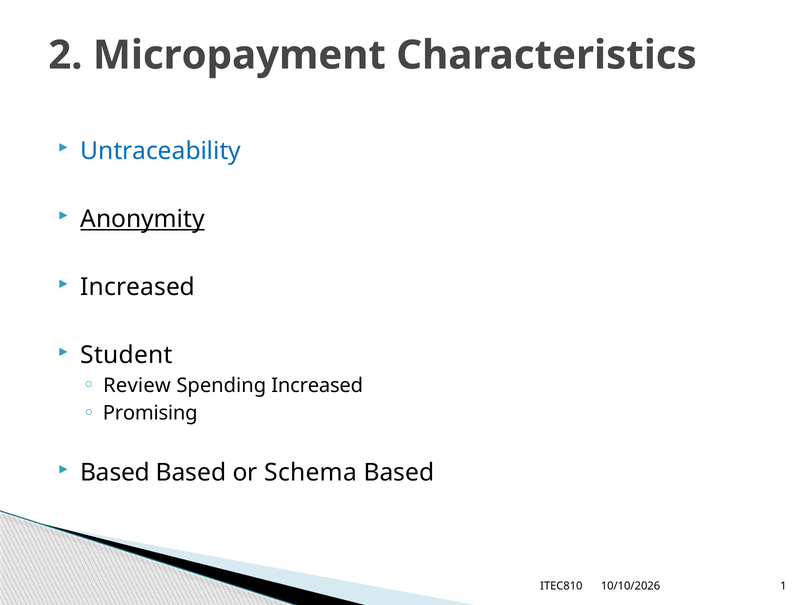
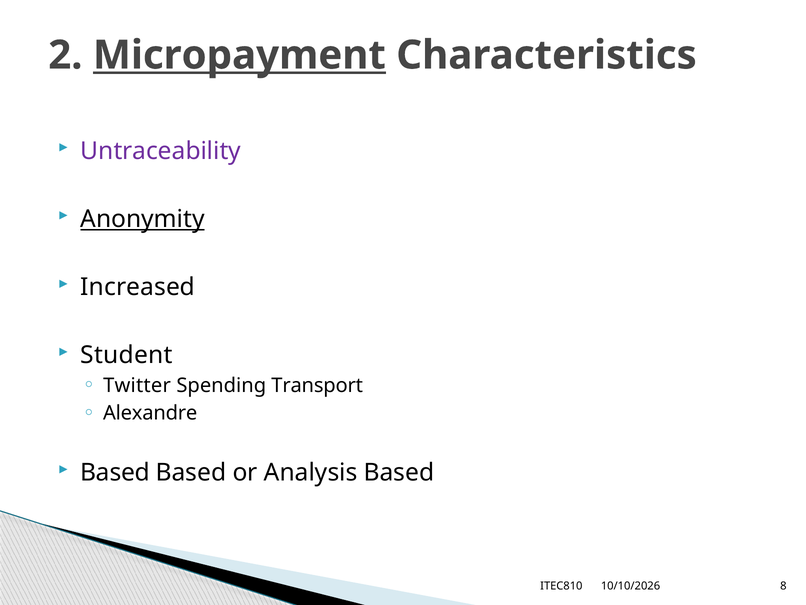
Micropayment underline: none -> present
Untraceability colour: blue -> purple
Review: Review -> Twitter
Spending Increased: Increased -> Transport
Promising: Promising -> Alexandre
Schema: Schema -> Analysis
1: 1 -> 8
